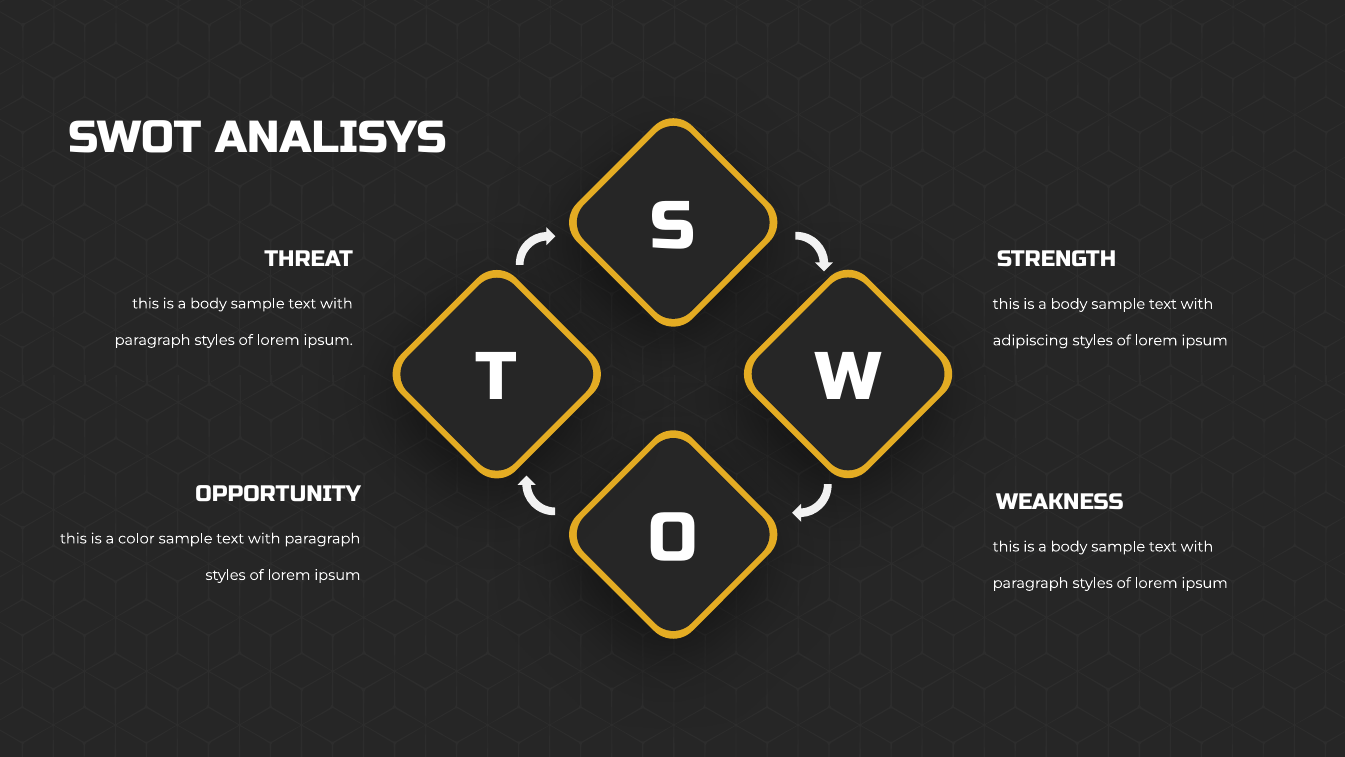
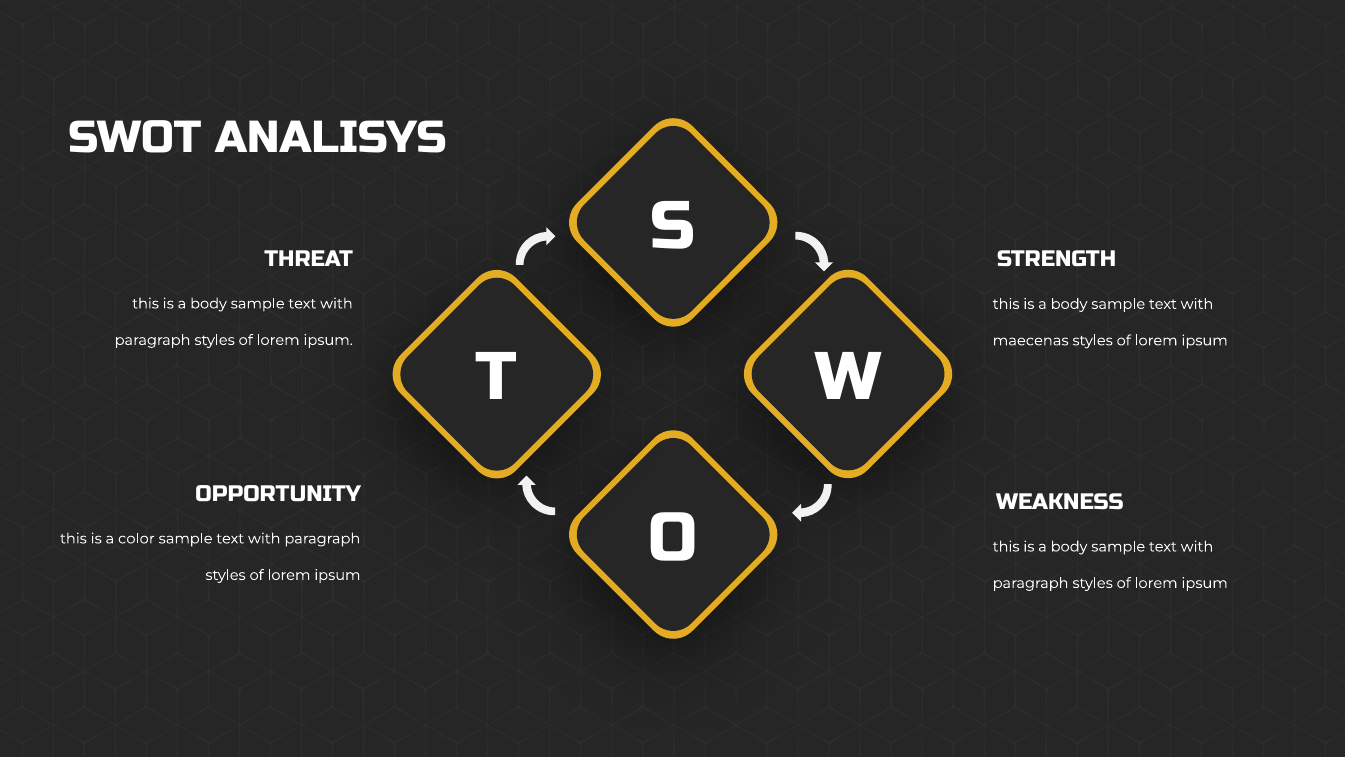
adipiscing: adipiscing -> maecenas
